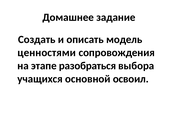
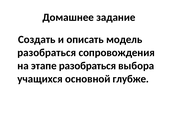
ценностями at (47, 52): ценностями -> разобраться
освоил: освоил -> глубже
